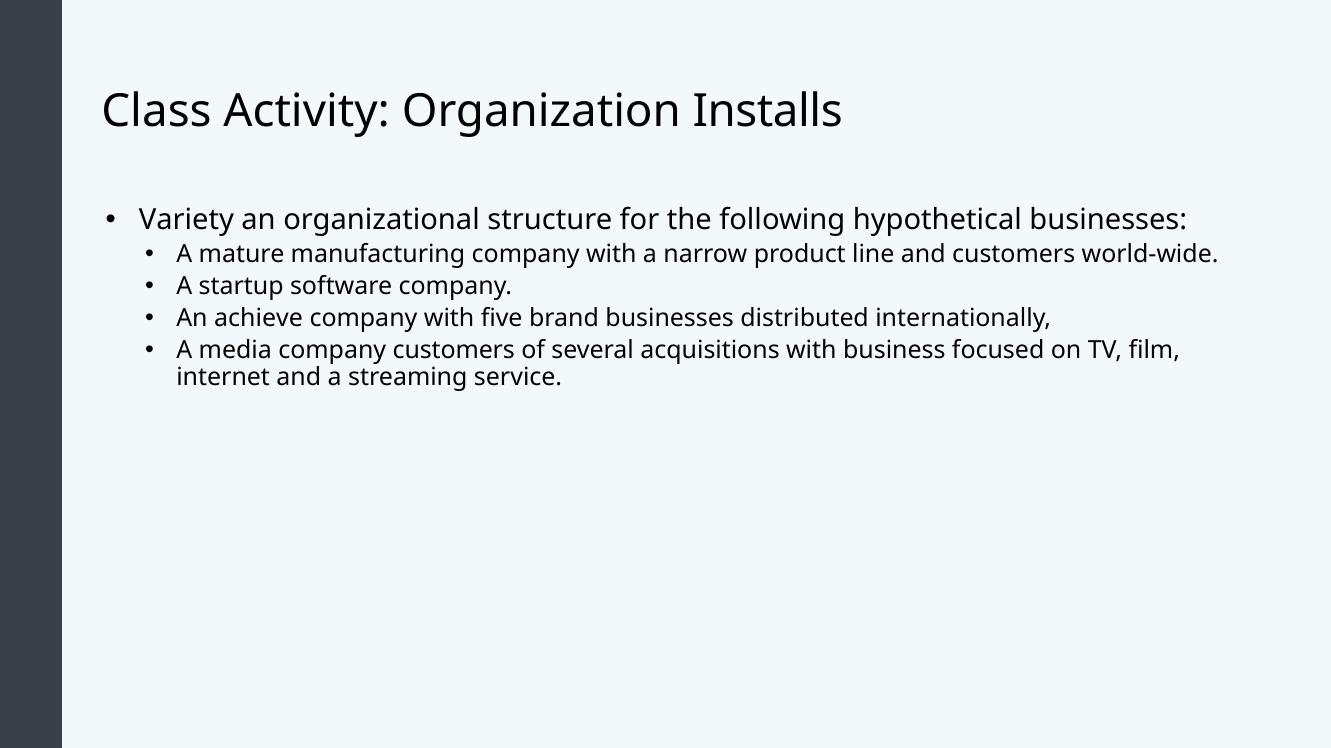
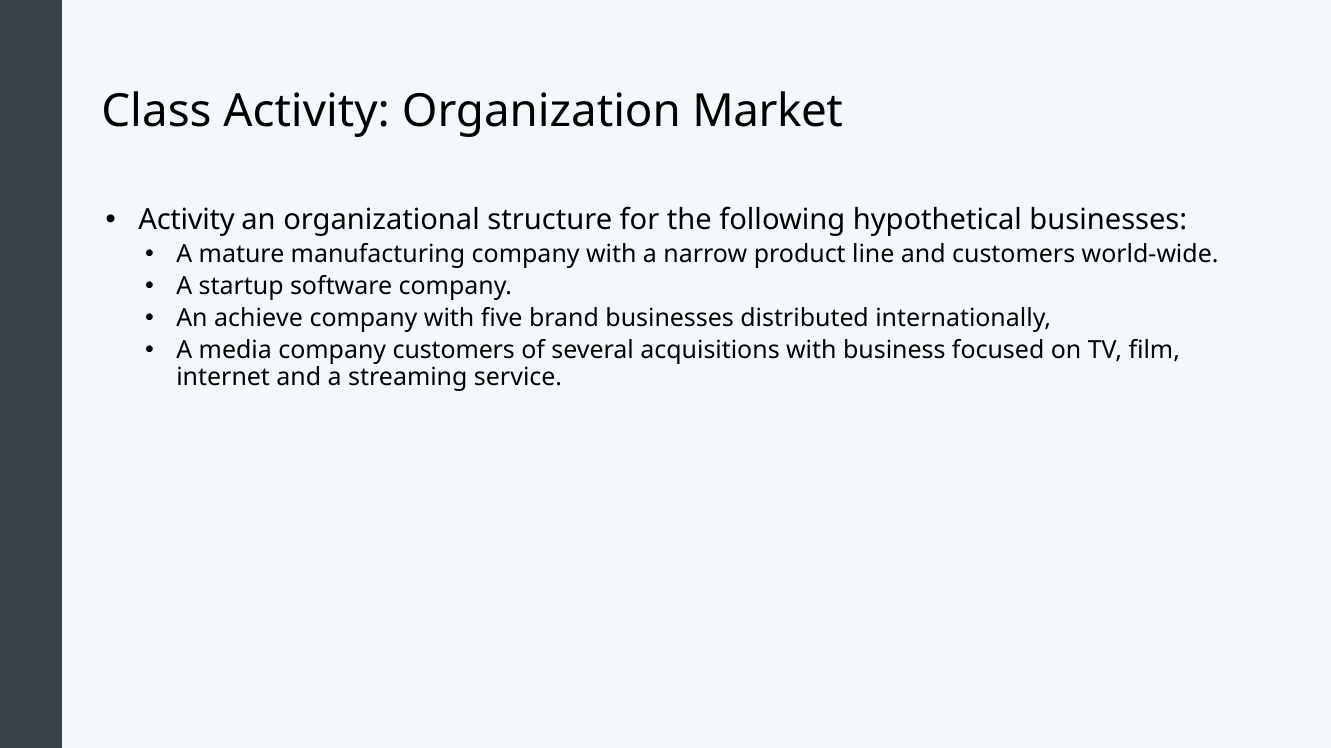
Installs: Installs -> Market
Variety at (186, 220): Variety -> Activity
